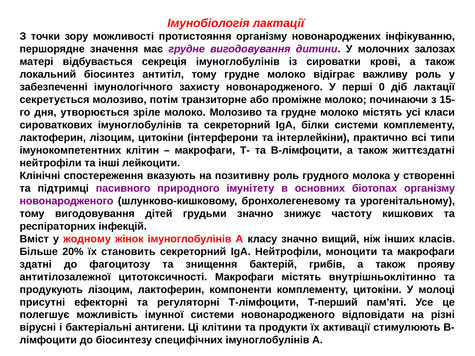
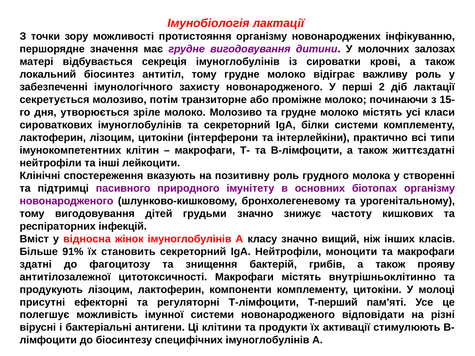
0: 0 -> 2
жодному: жодному -> відносна
20%: 20% -> 91%
